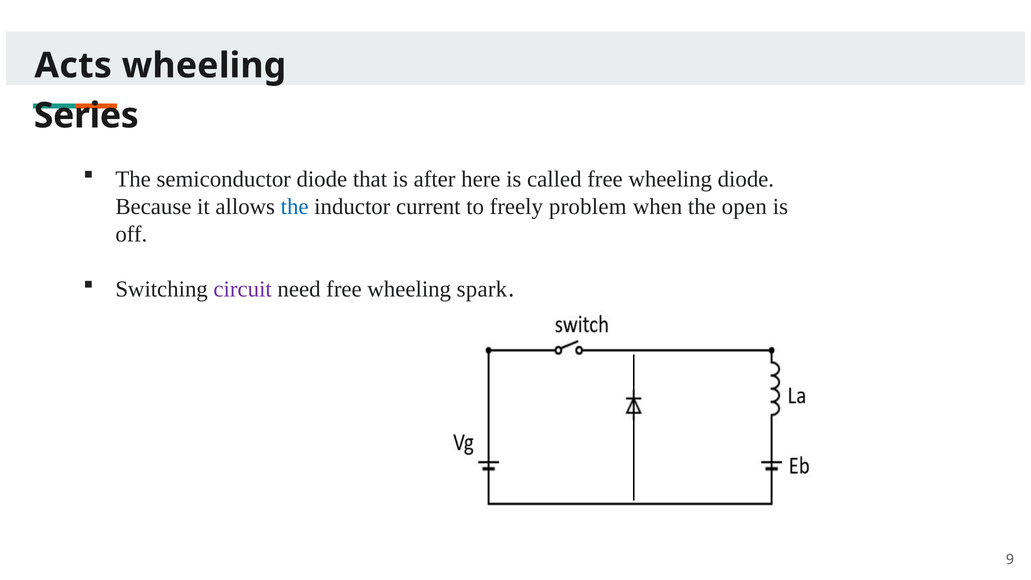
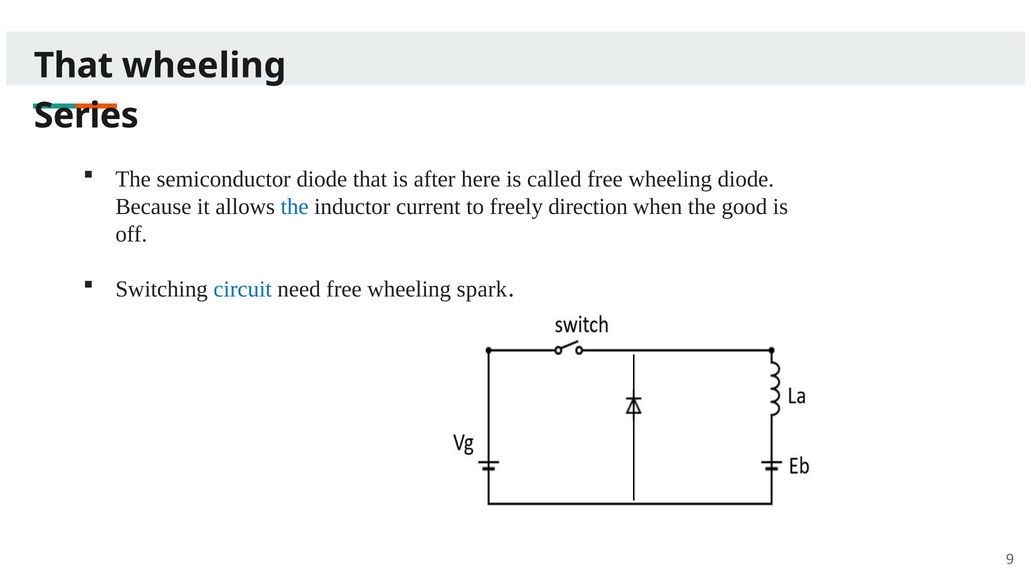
Acts at (73, 66): Acts -> That
problem: problem -> direction
open: open -> good
circuit colour: purple -> blue
